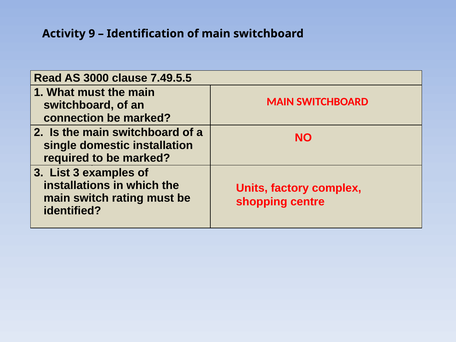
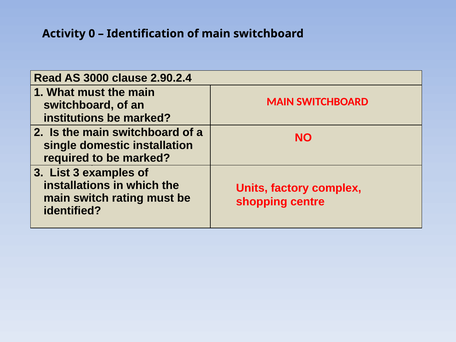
9: 9 -> 0
7.49.5.5: 7.49.5.5 -> 2.90.2.4
connection: connection -> institutions
